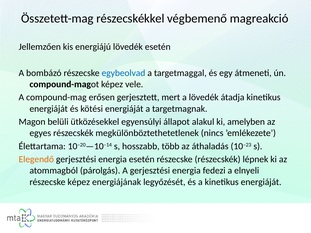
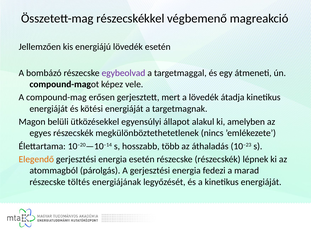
egybeolvad colour: blue -> purple
elnyeli: elnyeli -> marad
részecske képez: képez -> töltés
